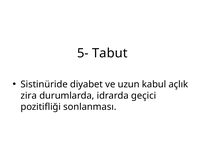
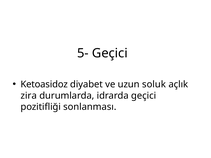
5- Tabut: Tabut -> Geçici
Sistinüride: Sistinüride -> Ketoasidoz
kabul: kabul -> soluk
